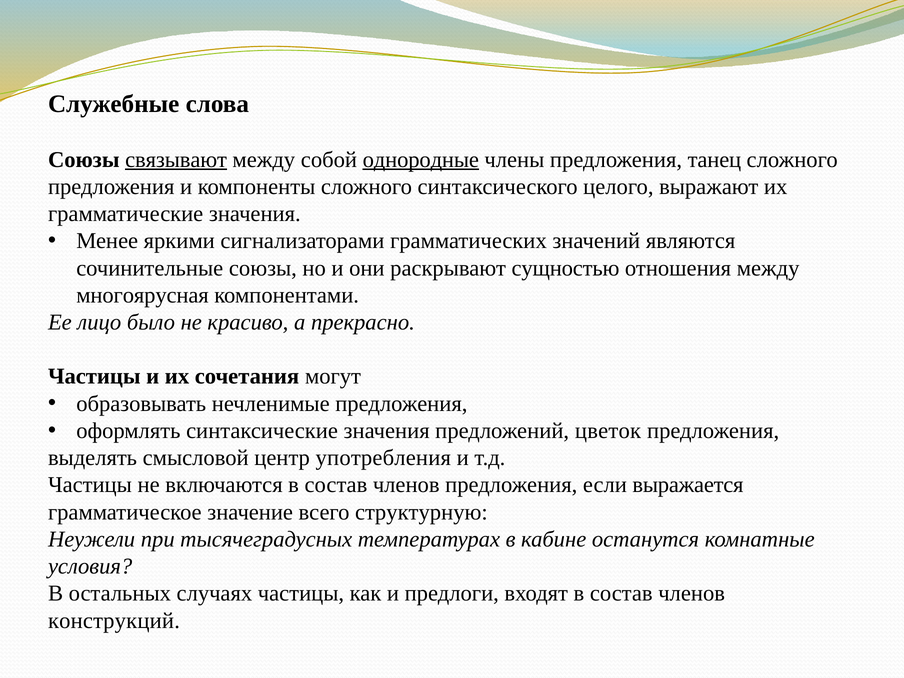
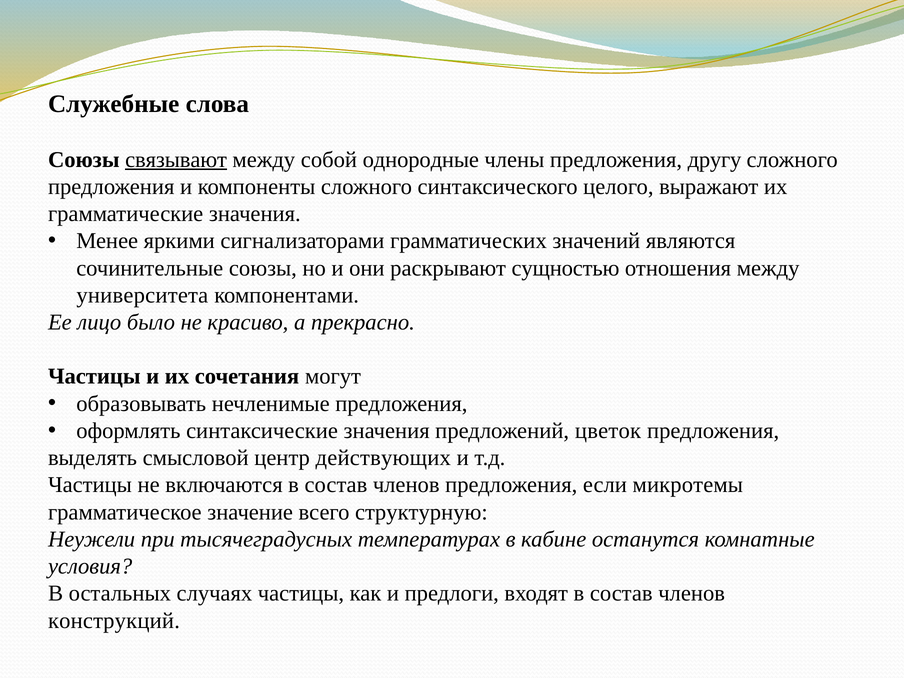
однородные underline: present -> none
танец: танец -> другу
многоярусная: многоярусная -> университета
употребления: употребления -> действующих
выражается: выражается -> микротемы
